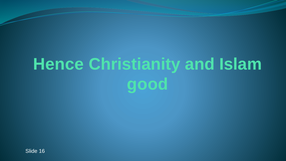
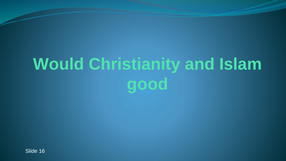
Hence: Hence -> Would
